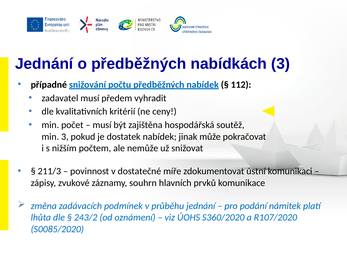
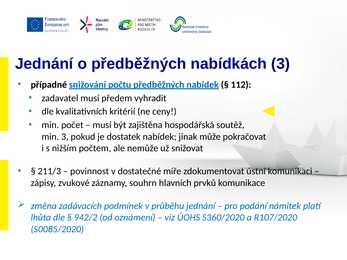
243/2: 243/2 -> 942/2
